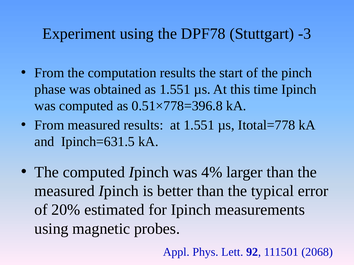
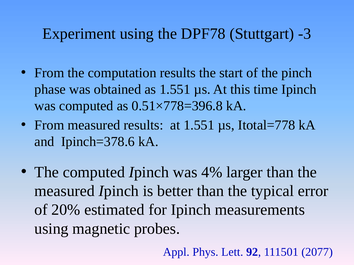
Ipinch=631.5: Ipinch=631.5 -> Ipinch=378.6
2068: 2068 -> 2077
